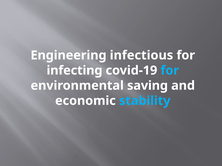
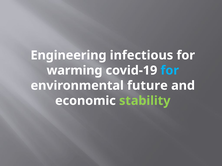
infecting: infecting -> warming
saving: saving -> future
stability colour: light blue -> light green
